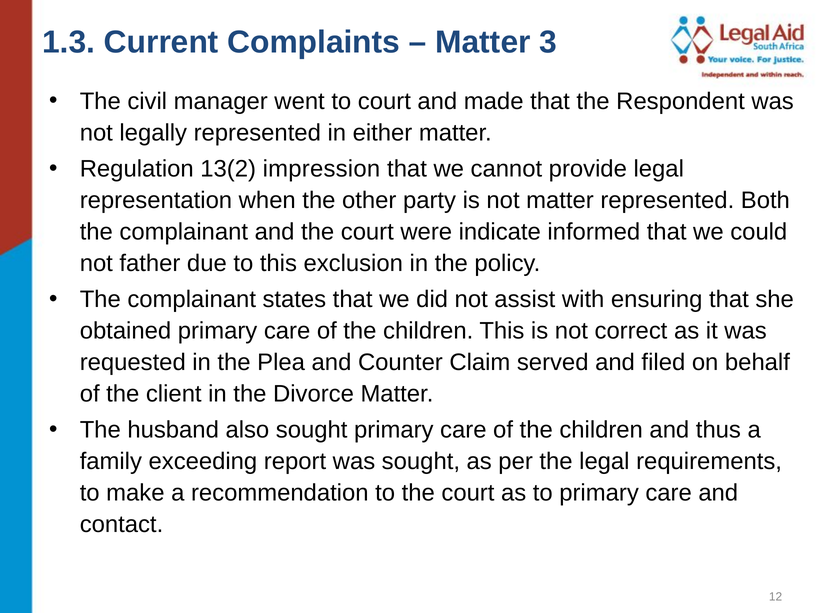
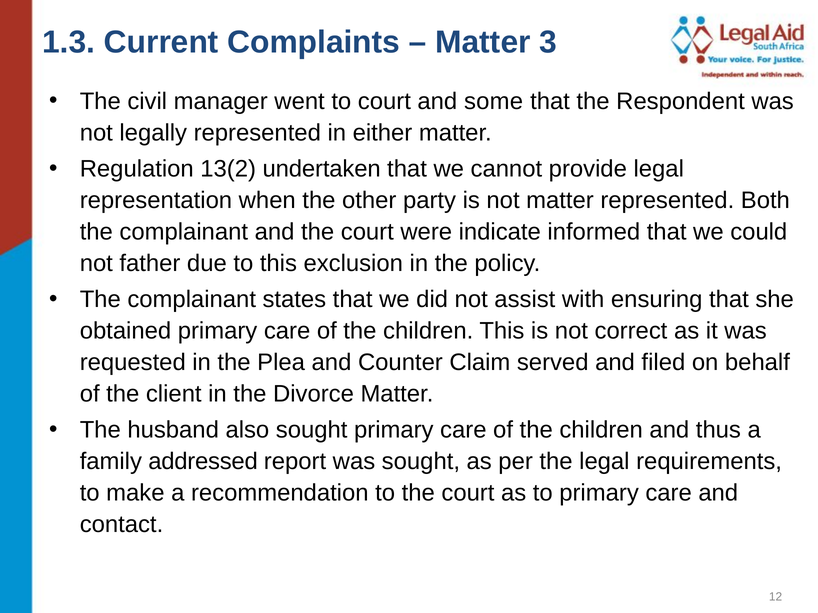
made: made -> some
impression: impression -> undertaken
exceeding: exceeding -> addressed
